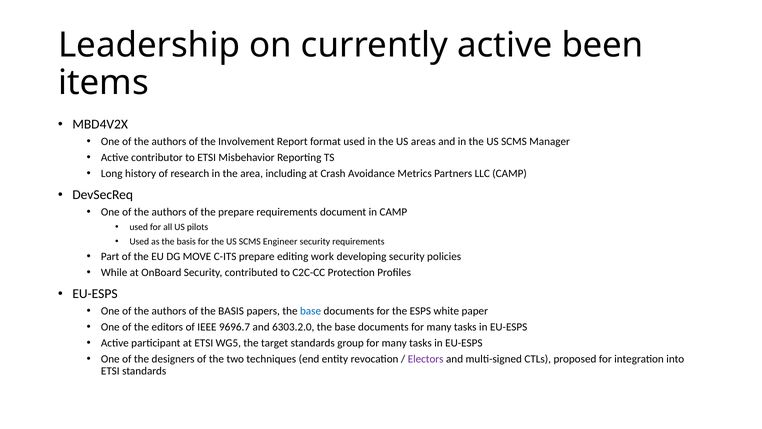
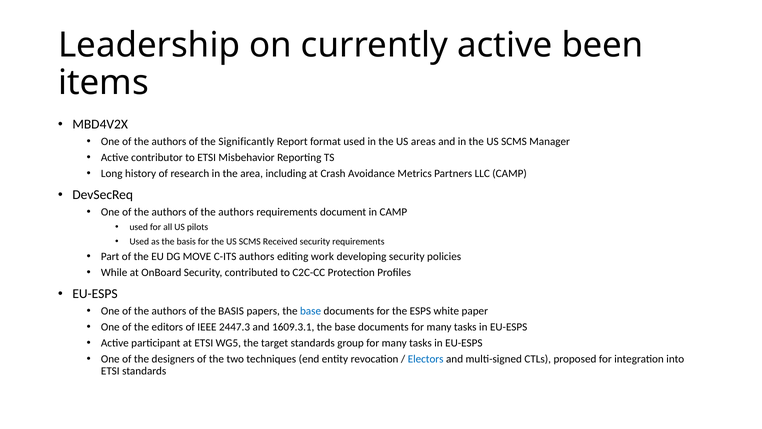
Involvement: Involvement -> Significantly
authors of the prepare: prepare -> authors
Engineer: Engineer -> Received
C-ITS prepare: prepare -> authors
9696.7: 9696.7 -> 2447.3
6303.2.0: 6303.2.0 -> 1609.3.1
Electors colour: purple -> blue
